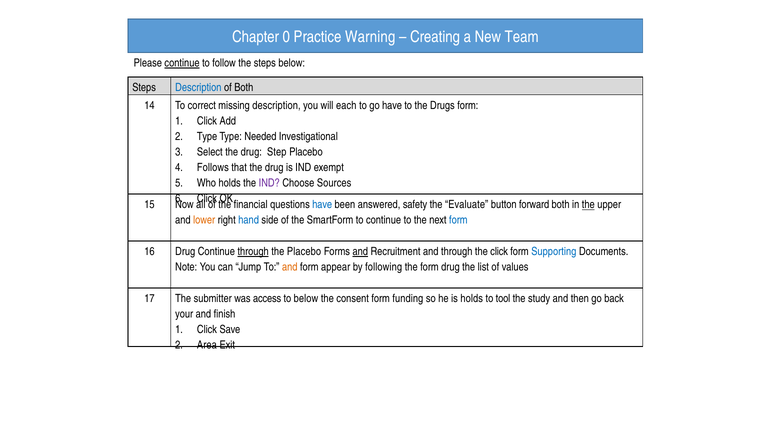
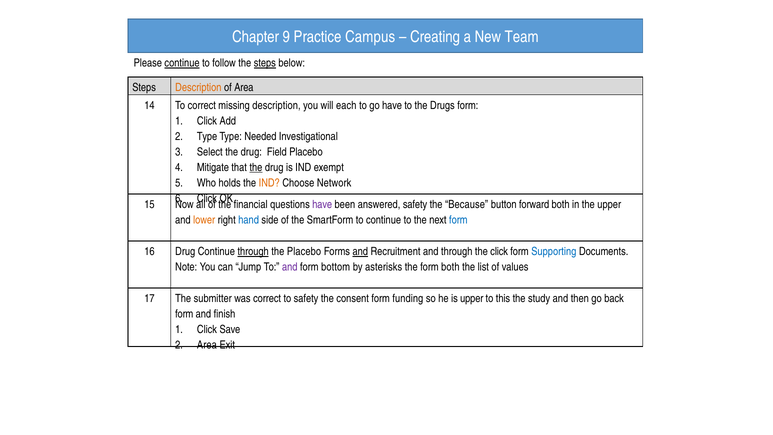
0: 0 -> 9
Warning: Warning -> Campus
steps at (265, 63) underline: none -> present
Description at (198, 88) colour: blue -> orange
of Both: Both -> Area
Step: Step -> Field
Follows: Follows -> Mitigate
the at (256, 167) underline: none -> present
IND at (269, 183) colour: purple -> orange
Sources: Sources -> Network
have at (322, 205) colour: blue -> purple
Evaluate: Evaluate -> Because
the at (588, 205) underline: present -> none
and at (290, 267) colour: orange -> purple
appear: appear -> bottom
following: following -> asterisks
form drug: drug -> both
was access: access -> correct
to below: below -> safety
is holds: holds -> upper
tool: tool -> this
your at (184, 314): your -> form
